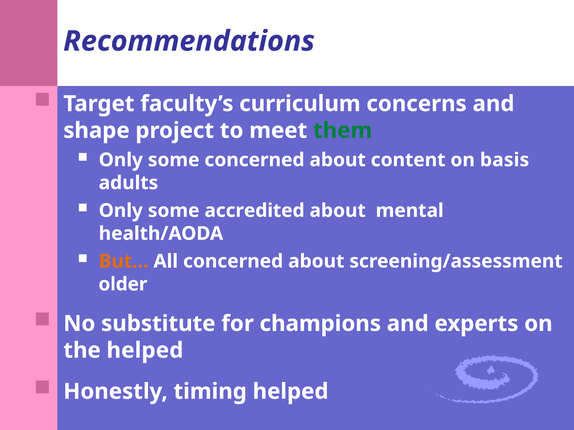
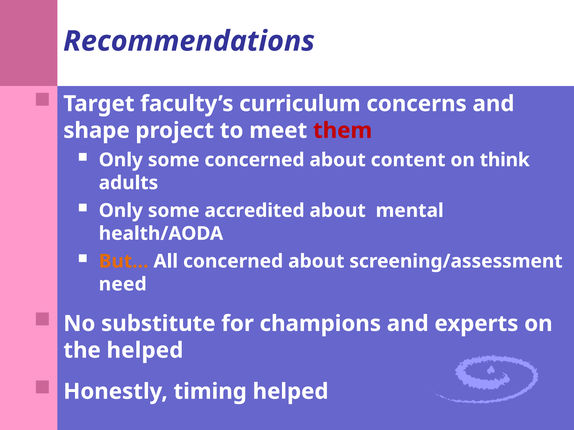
them colour: green -> red
basis: basis -> think
older: older -> need
